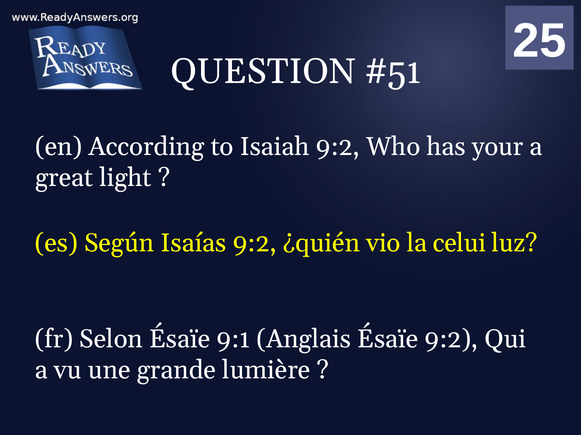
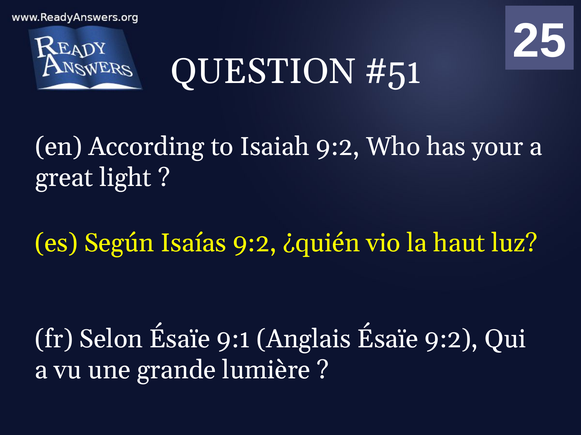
celui: celui -> haut
